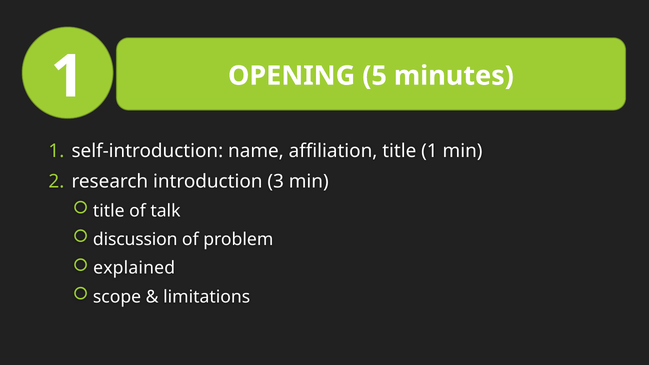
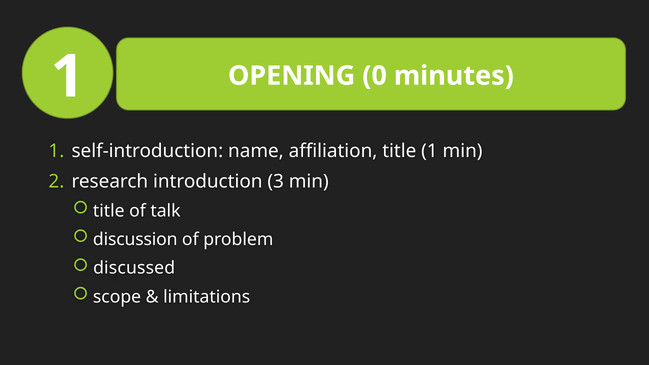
5: 5 -> 0
explained: explained -> discussed
